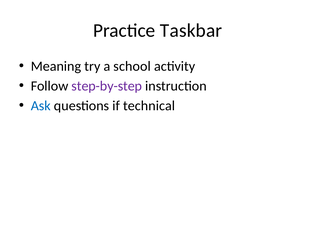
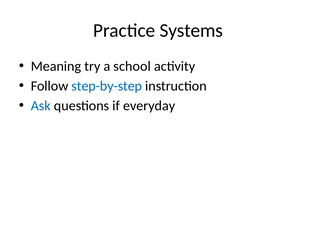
Taskbar: Taskbar -> Systems
step-by-step colour: purple -> blue
technical: technical -> everyday
